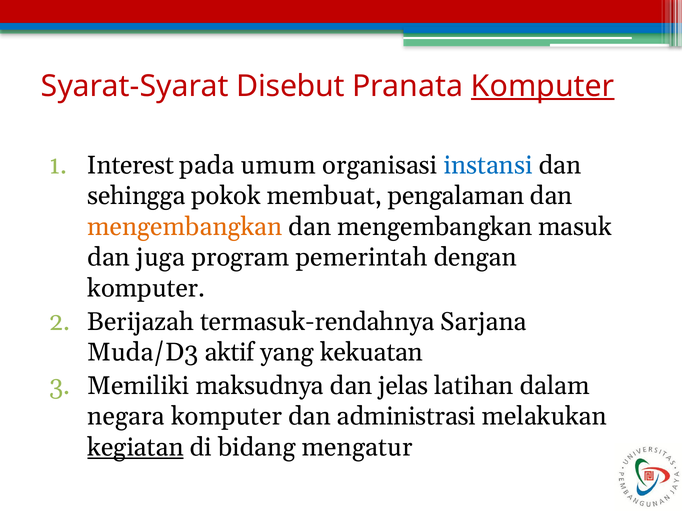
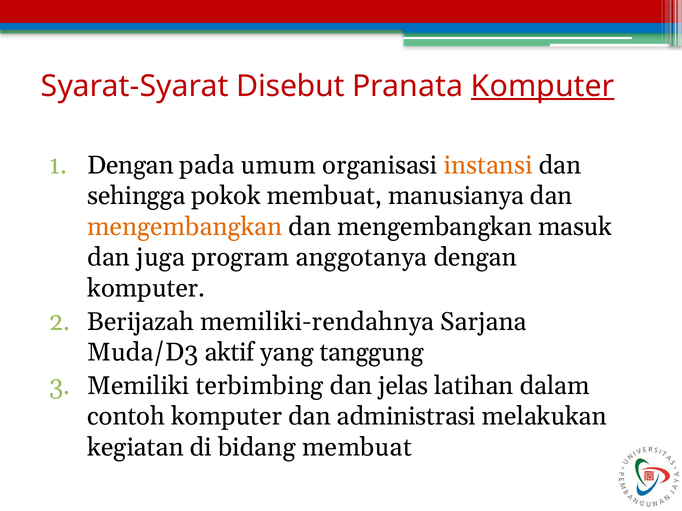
Interest at (131, 165): Interest -> Dengan
instansi colour: blue -> orange
pengalaman: pengalaman -> manusianya
pemerintah: pemerintah -> anggotanya
termasuk-rendahnya: termasuk-rendahnya -> memiliki-rendahnya
kekuatan: kekuatan -> tanggung
maksudnya: maksudnya -> terbimbing
negara: negara -> contoh
kegiatan underline: present -> none
bidang mengatur: mengatur -> membuat
